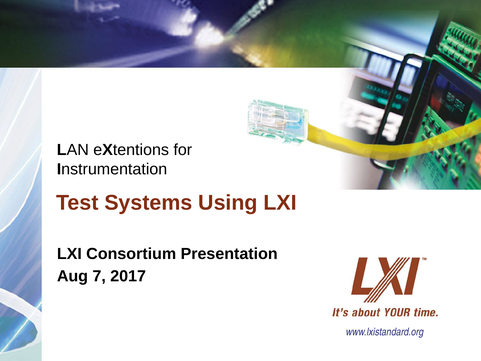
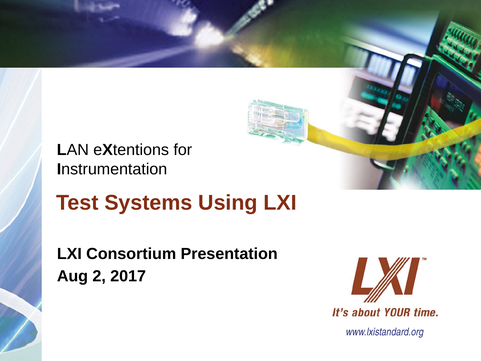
7: 7 -> 2
